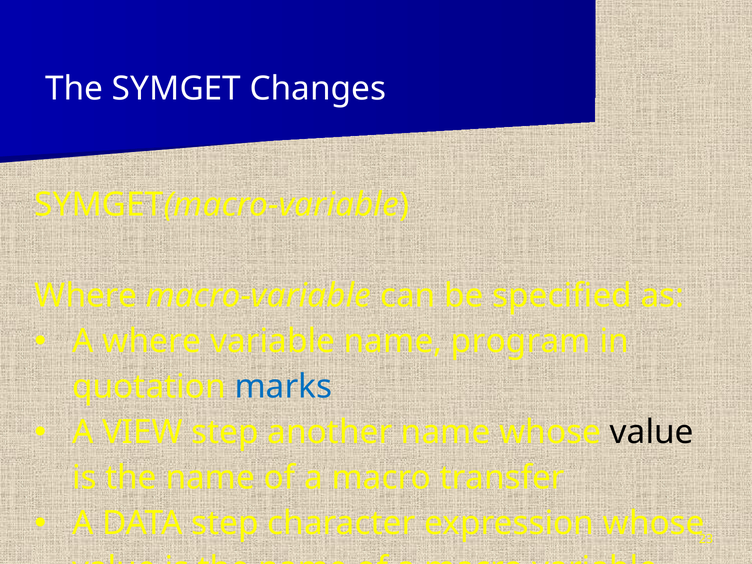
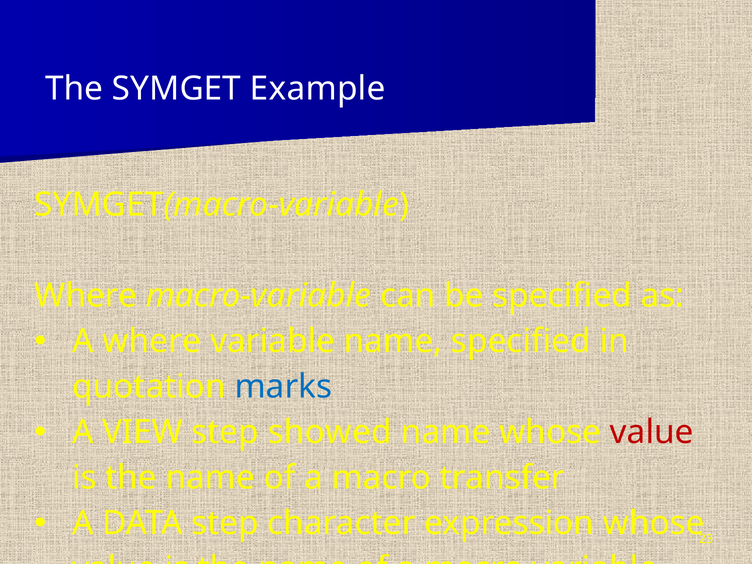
Changes: Changes -> Example
name program: program -> specified
another: another -> showed
value at (652, 432) colour: black -> red
